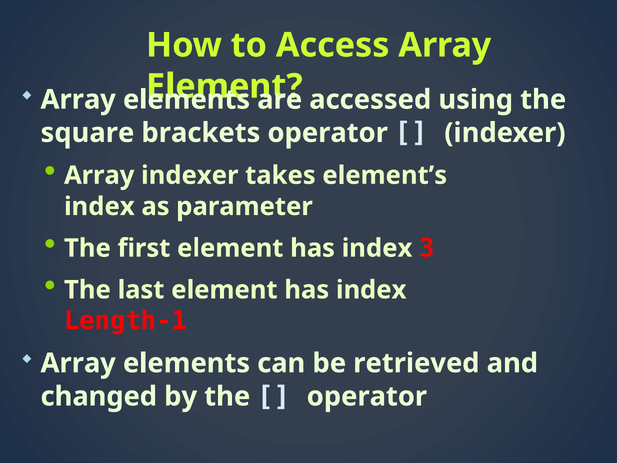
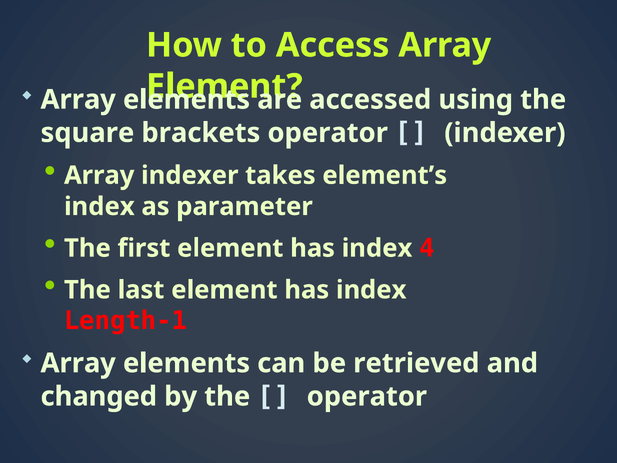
3: 3 -> 4
